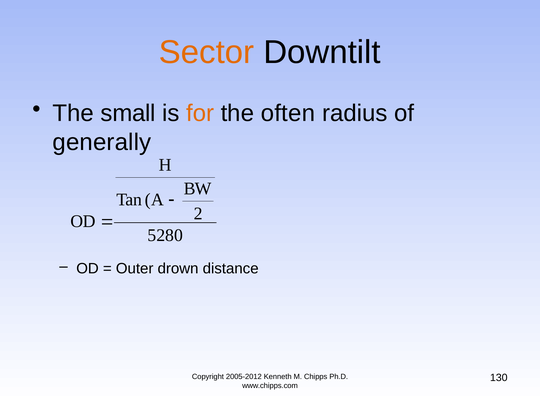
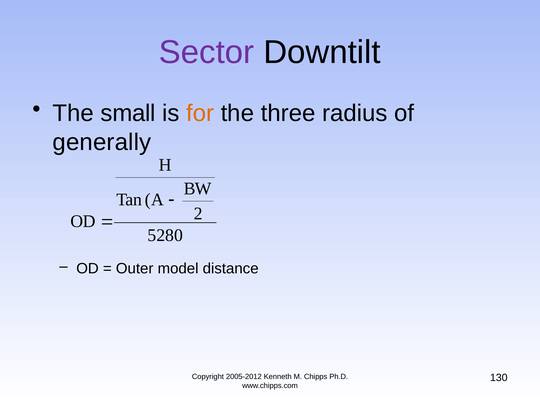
Sector colour: orange -> purple
often: often -> three
drown: drown -> model
